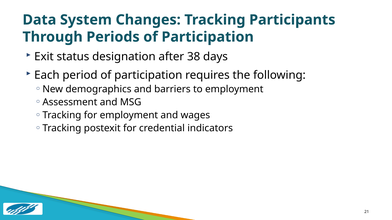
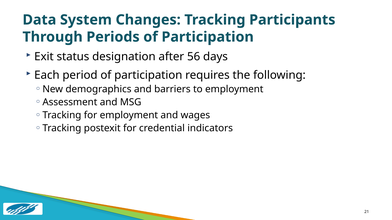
38: 38 -> 56
